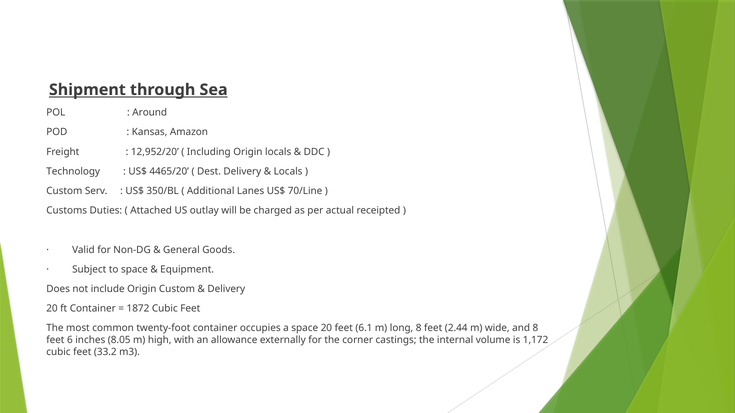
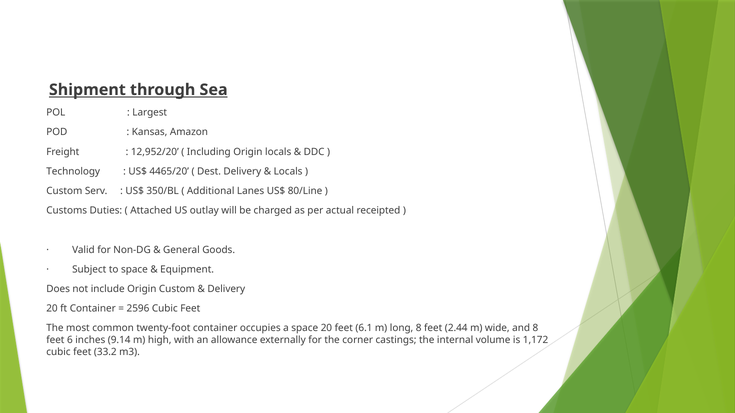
Around: Around -> Largest
70/Line: 70/Line -> 80/Line
1872: 1872 -> 2596
8.05: 8.05 -> 9.14
